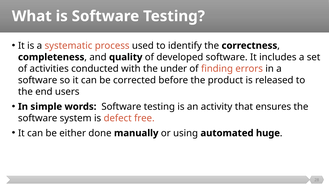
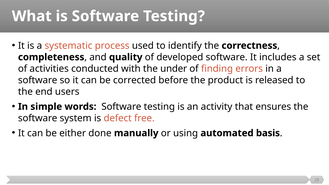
huge: huge -> basis
